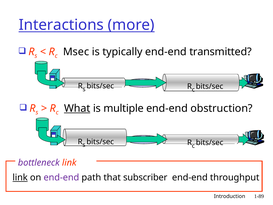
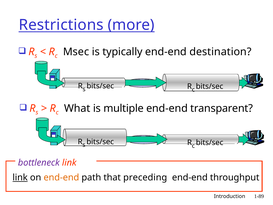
Interactions: Interactions -> Restrictions
transmitted: transmitted -> destination
What underline: present -> none
obstruction: obstruction -> transparent
end-end at (61, 177) colour: purple -> orange
subscriber: subscriber -> preceding
